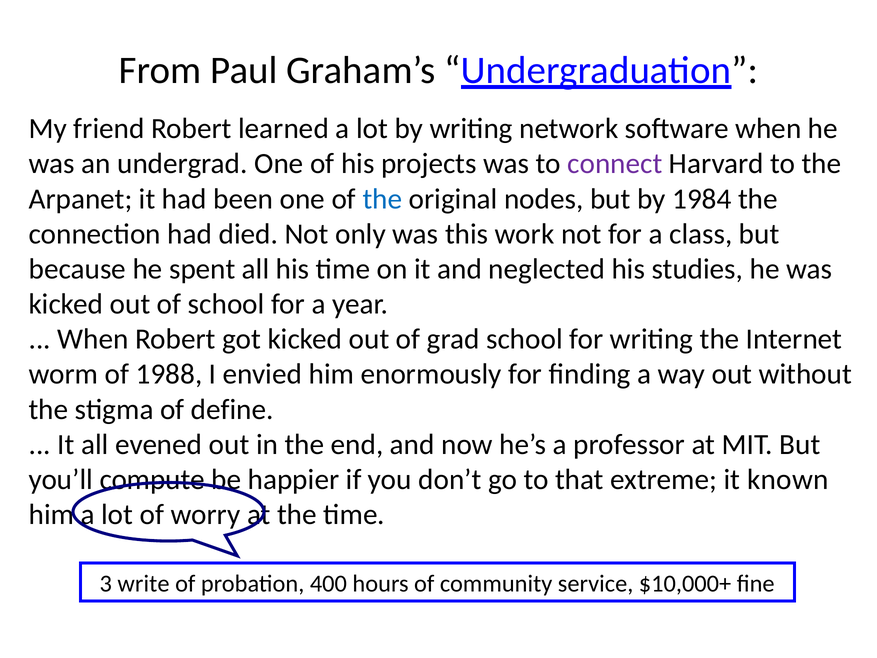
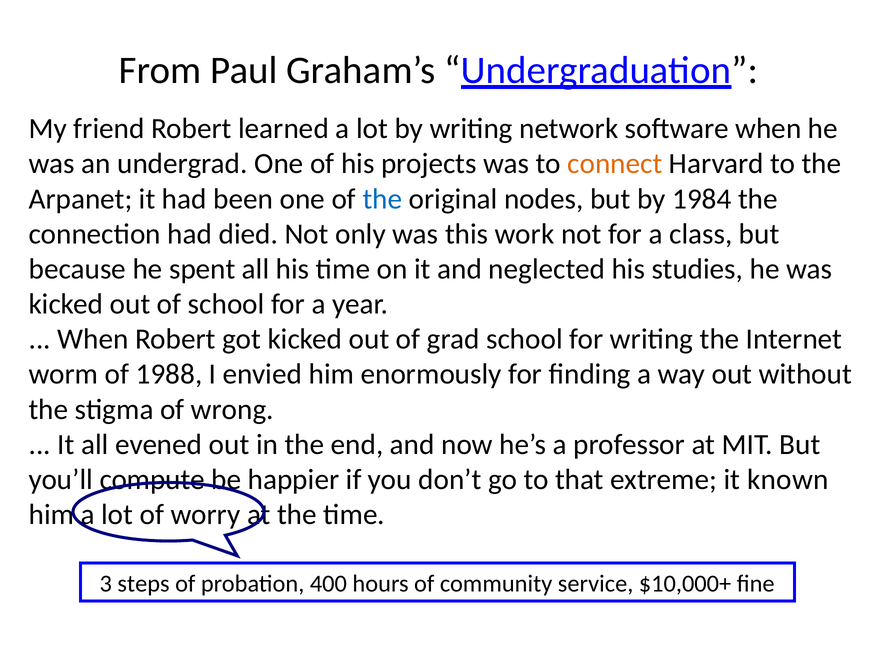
connect colour: purple -> orange
define: define -> wrong
write: write -> steps
